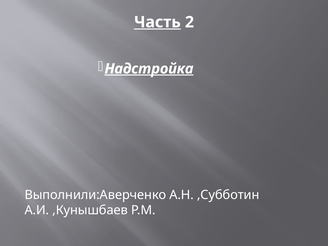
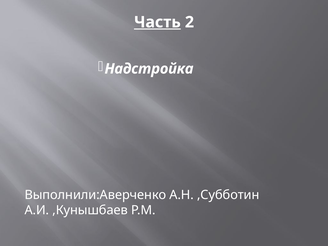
Надстройка underline: present -> none
